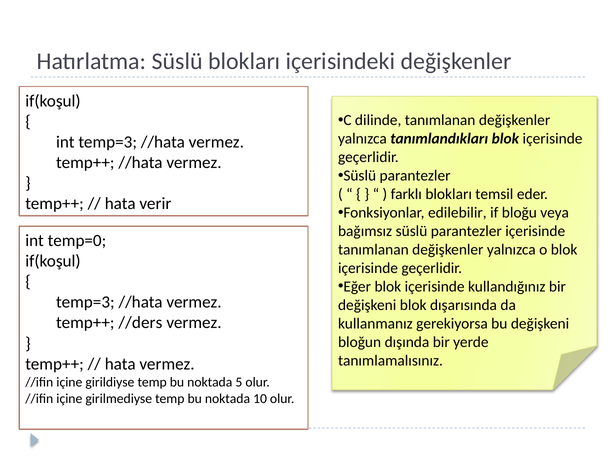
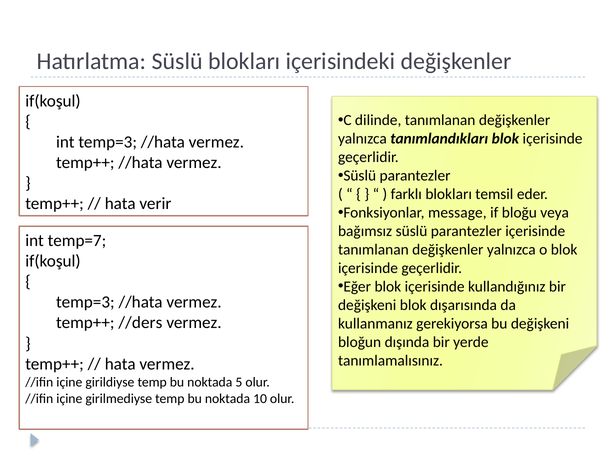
edilebilir: edilebilir -> message
temp=0: temp=0 -> temp=7
